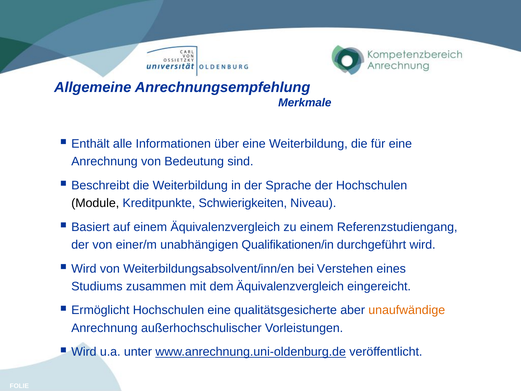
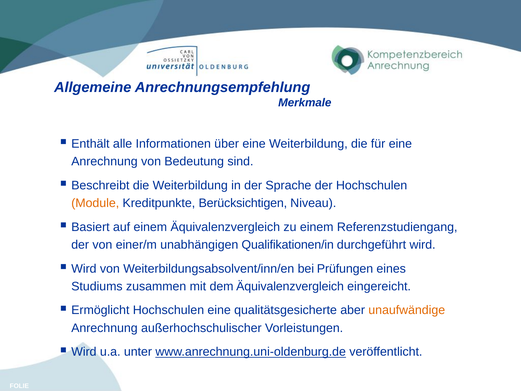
Module colour: black -> orange
Schwierigkeiten: Schwierigkeiten -> Berücksichtigen
Verstehen: Verstehen -> Prüfungen
